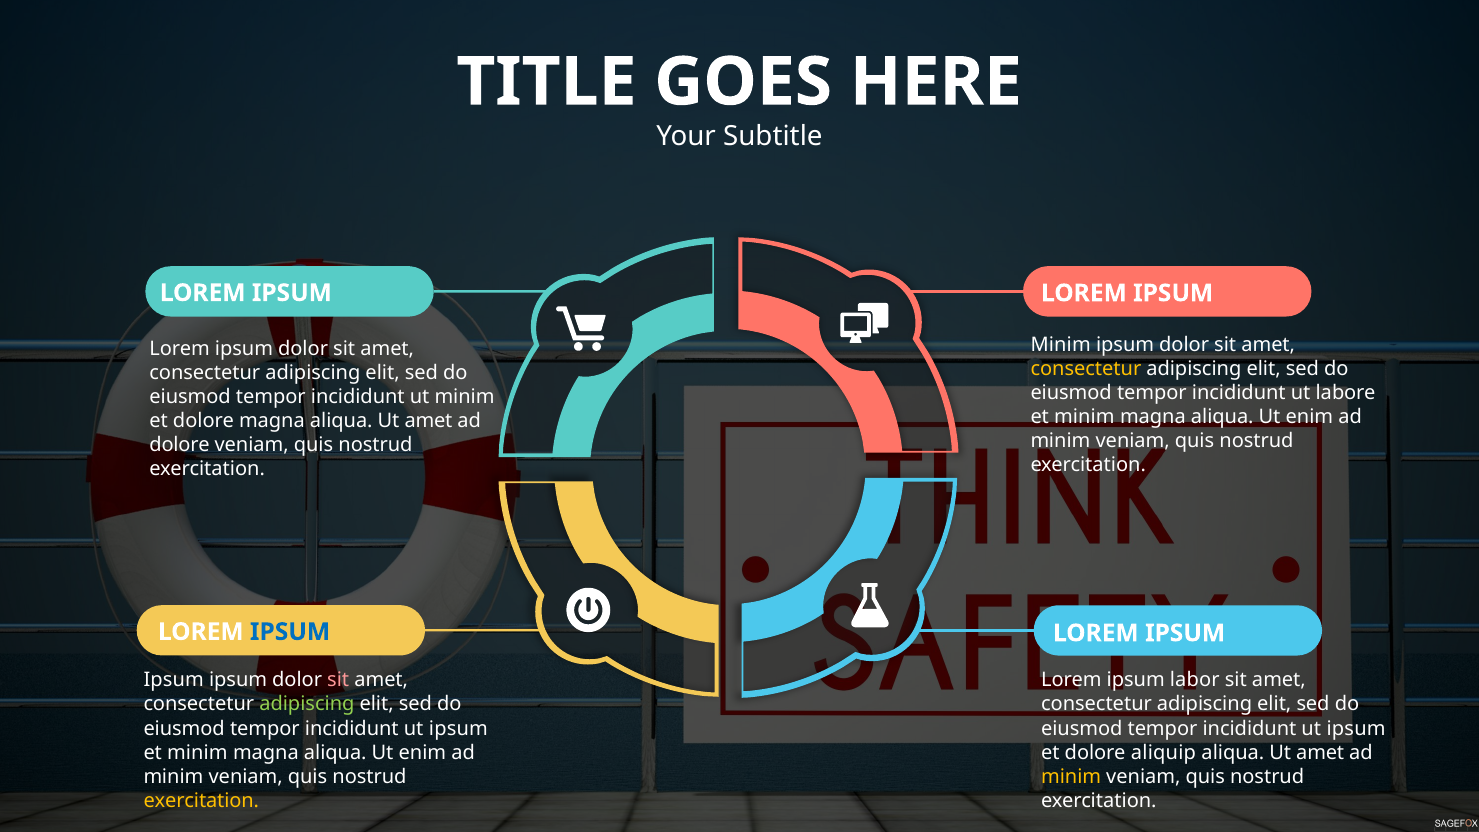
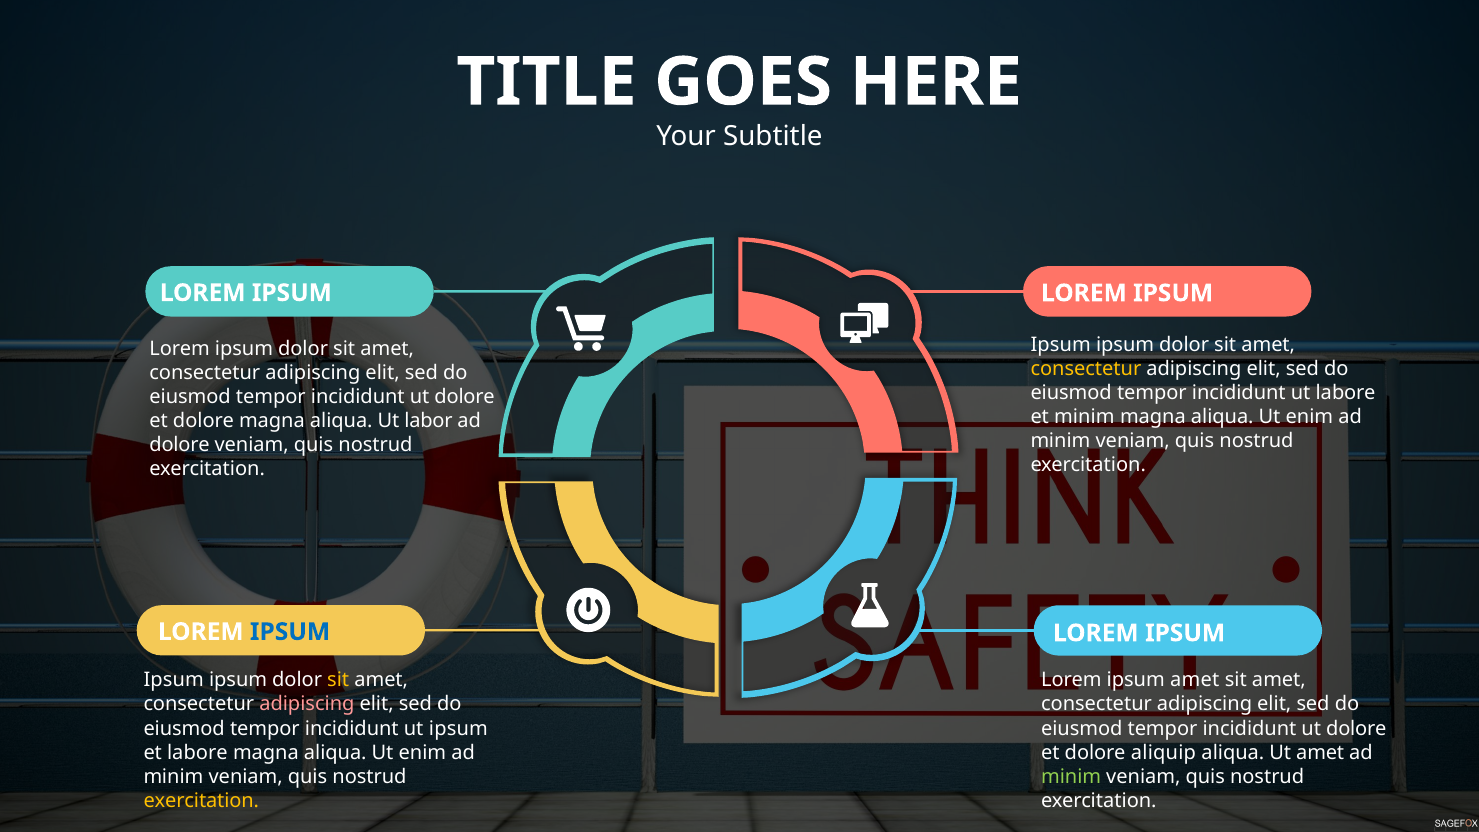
Minim at (1061, 345): Minim -> Ipsum
minim at (465, 397): minim -> dolore
magna aliqua Ut amet: amet -> labor
sit at (338, 680) colour: pink -> yellow
ipsum labor: labor -> amet
adipiscing at (307, 704) colour: light green -> pink
ipsum at (1356, 728): ipsum -> dolore
minim at (197, 752): minim -> labore
minim at (1071, 776) colour: yellow -> light green
